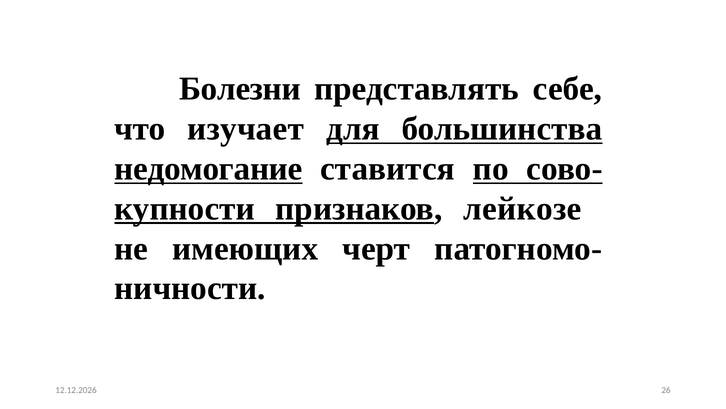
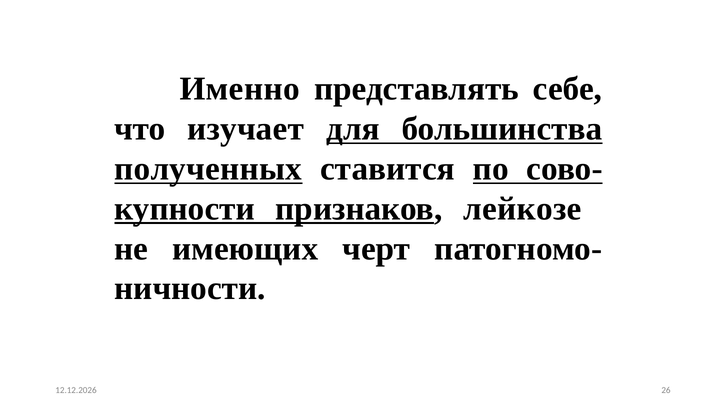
Болезни: Болезни -> Именно
недомогание: недомогание -> полученных
